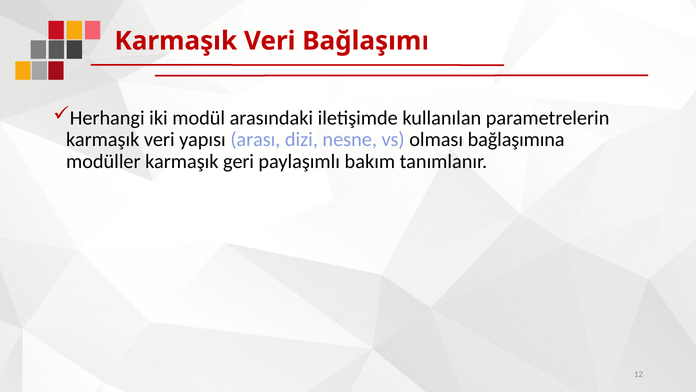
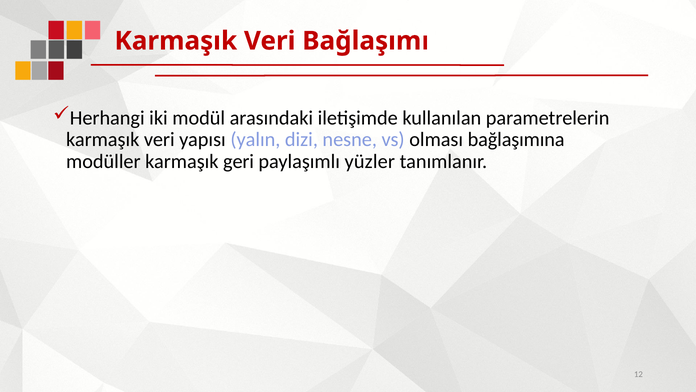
arası: arası -> yalın
bakım: bakım -> yüzler
